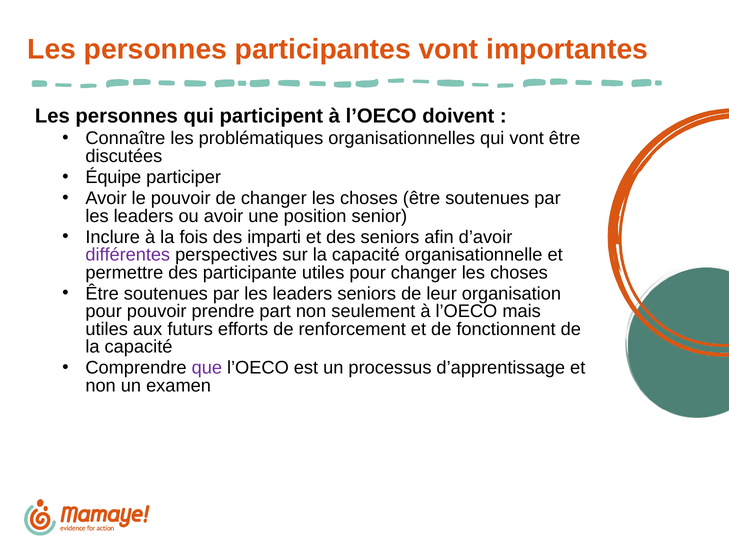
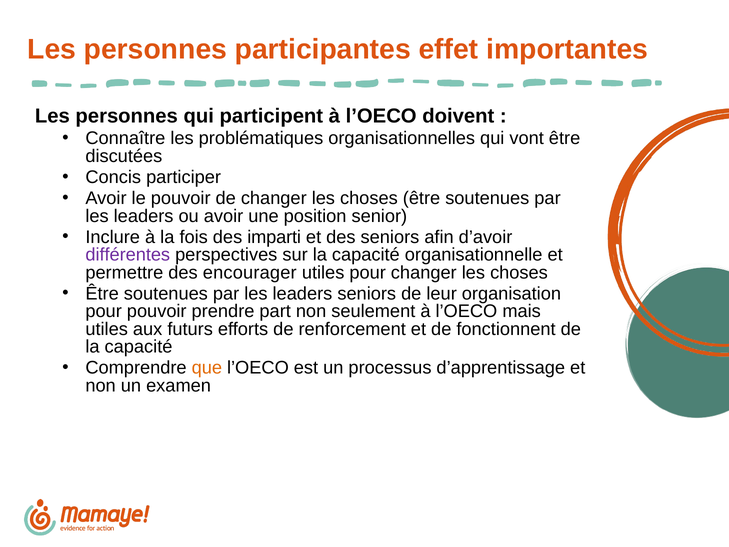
participantes vont: vont -> effet
Équipe: Équipe -> Concis
participante: participante -> encourager
que colour: purple -> orange
